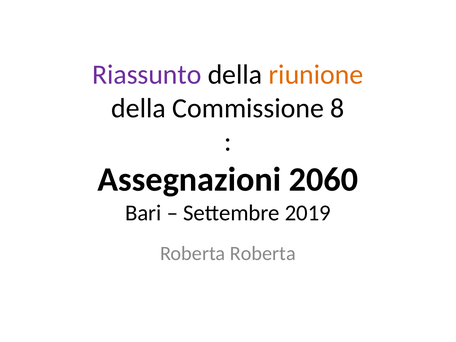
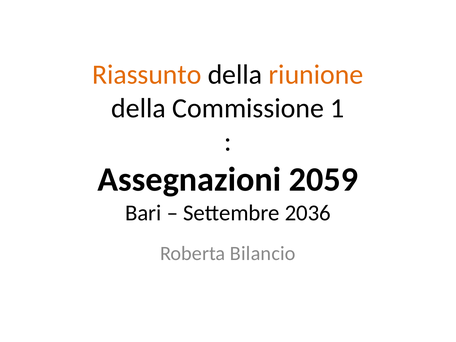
Riassunto colour: purple -> orange
8: 8 -> 1
2060: 2060 -> 2059
2019: 2019 -> 2036
Roberta Roberta: Roberta -> Bilancio
